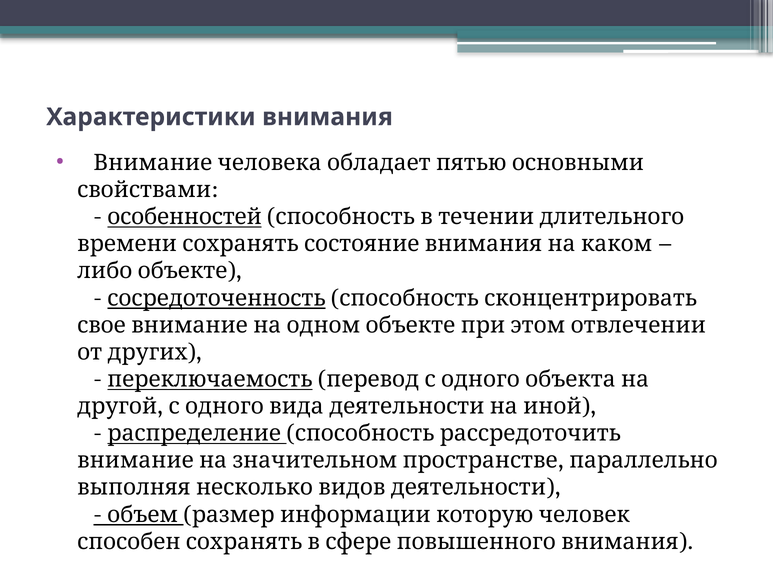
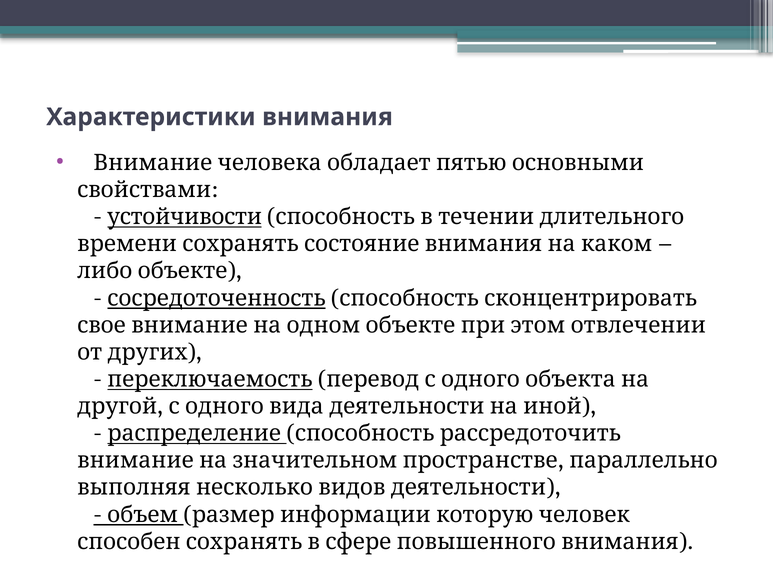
особенностей: особенностей -> устойчивости
